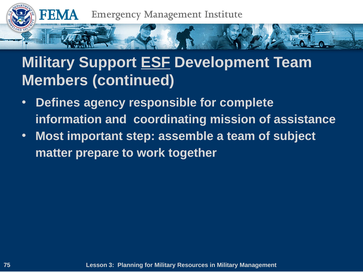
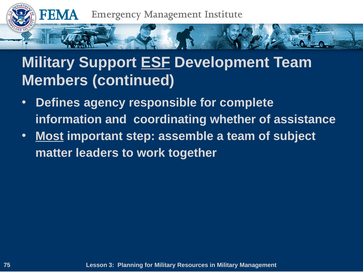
mission: mission -> whether
Most underline: none -> present
prepare: prepare -> leaders
